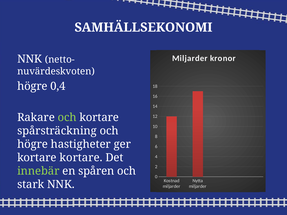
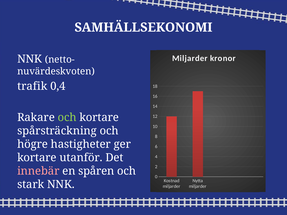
högre at (32, 86): högre -> trafik
kortare kortare: kortare -> utanför
innebär colour: light green -> pink
